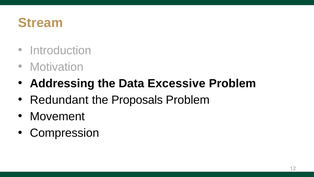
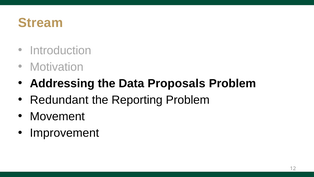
Excessive: Excessive -> Proposals
Proposals: Proposals -> Reporting
Compression: Compression -> Improvement
